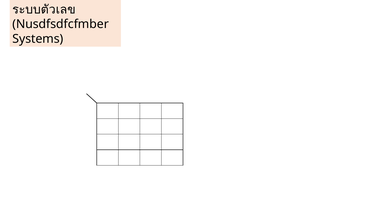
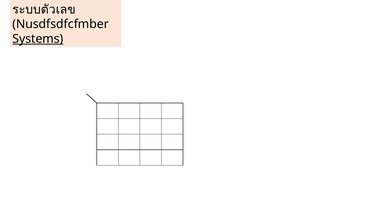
Systems underline: none -> present
